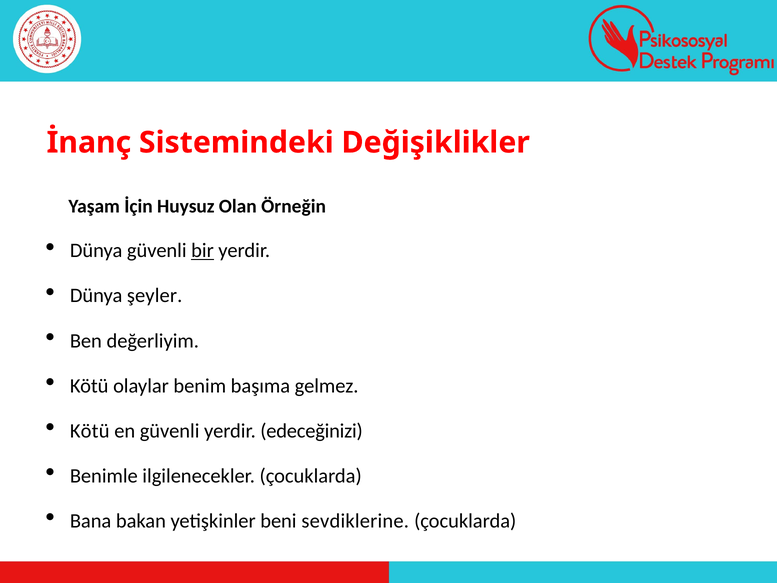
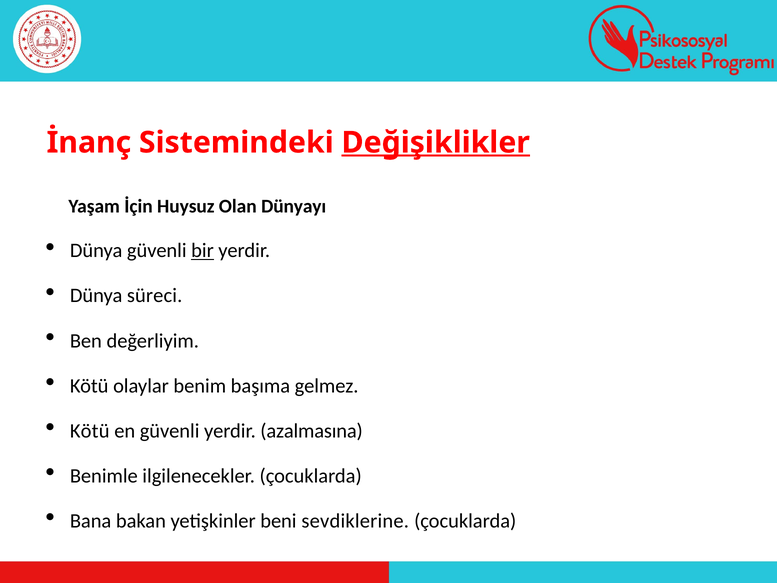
Değişiklikler underline: none -> present
Örneğin: Örneğin -> Dünyayı
şeyler: şeyler -> süreci
edeceğinizi: edeceğinizi -> azalmasına
